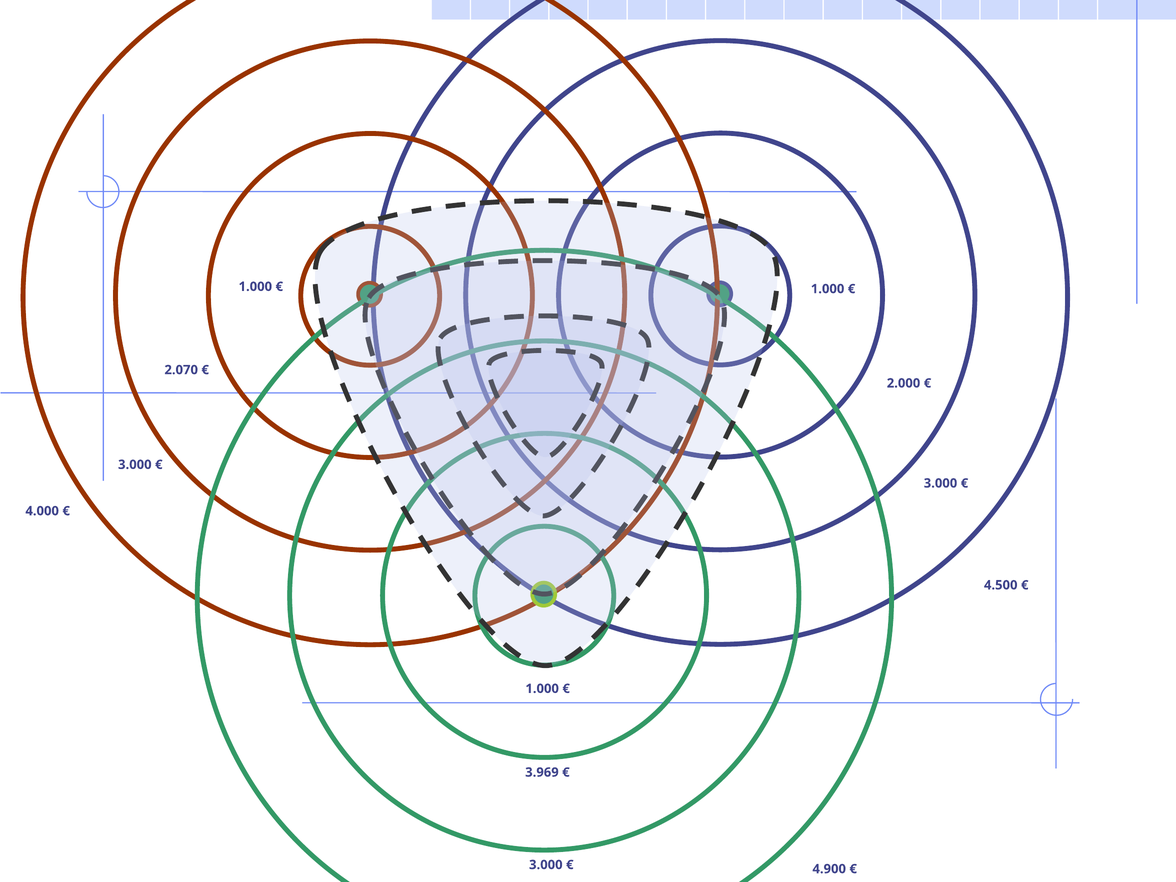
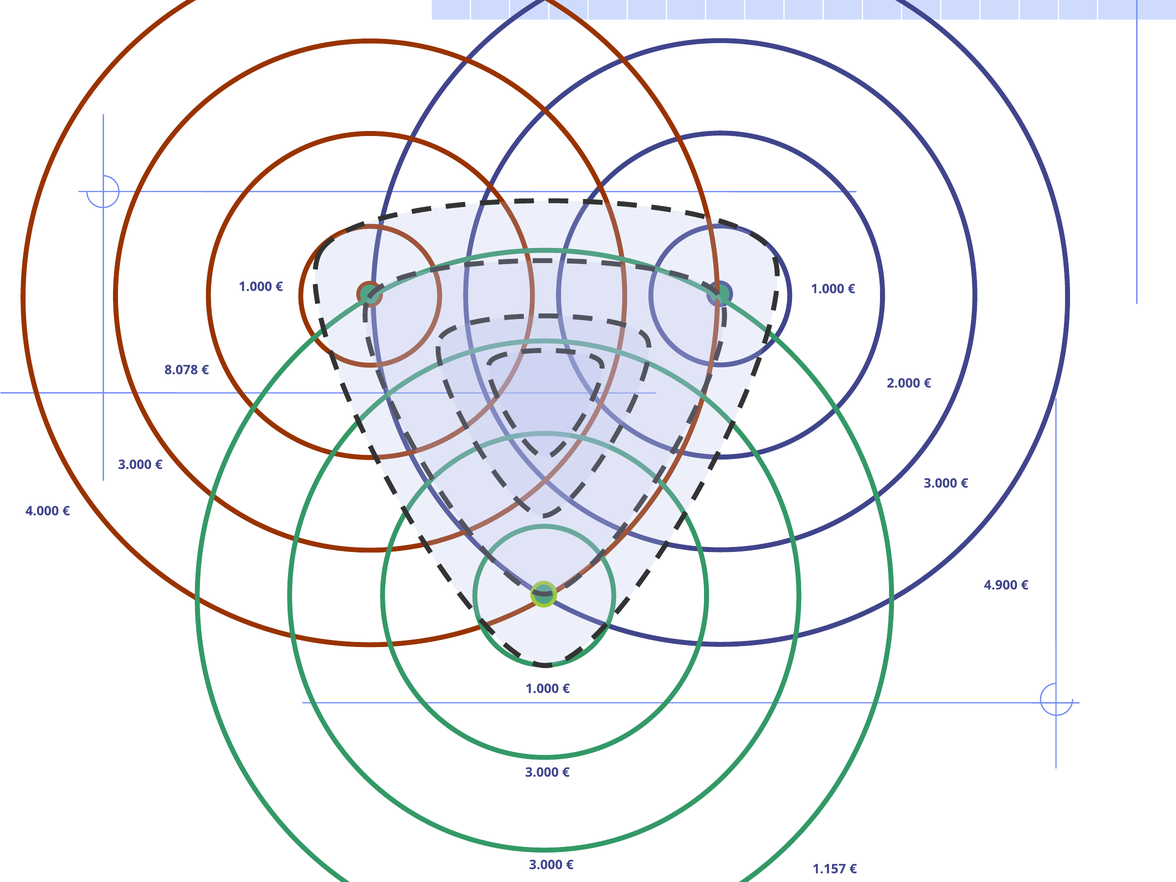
2.070: 2.070 -> 8.078
4.500: 4.500 -> 4.900
3.969 at (542, 772): 3.969 -> 3.000
4.900: 4.900 -> 1.157
